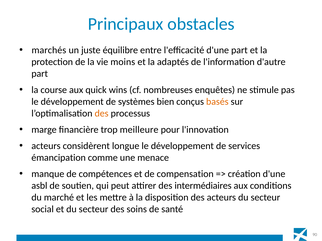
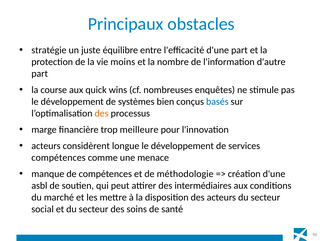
marchés: marchés -> stratégie
adaptés: adaptés -> nombre
basés colour: orange -> blue
émancipation at (59, 158): émancipation -> compétences
compensation: compensation -> méthodologie
